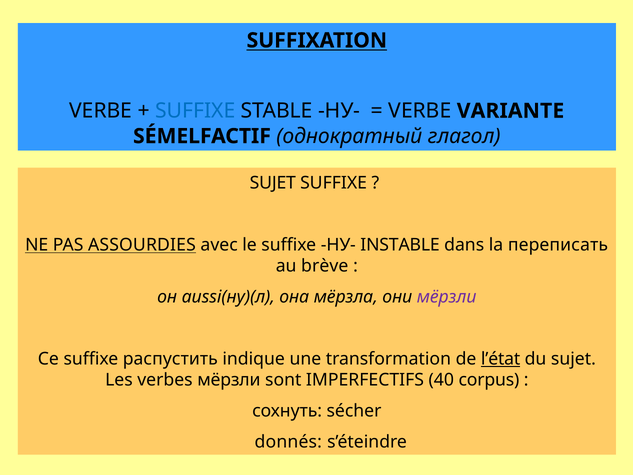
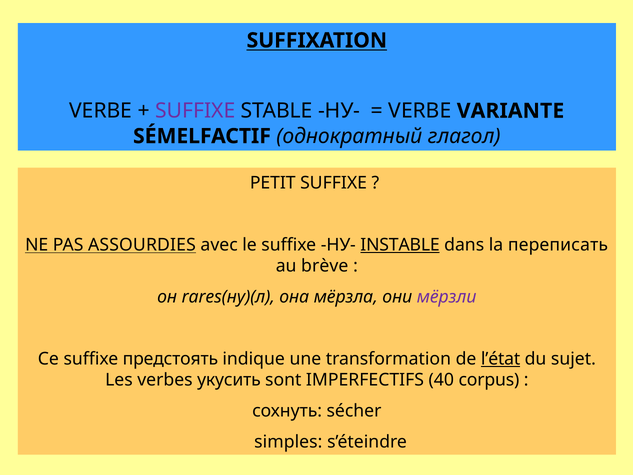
SUFFIXE at (195, 111) colour: blue -> purple
SUJET at (273, 183): SUJET -> PETIT
INSTABLE underline: none -> present
aussi(ну)(л: aussi(ну)(л -> rares(ну)(л
распустить: распустить -> предстоять
verbes мёрзли: мёрзли -> укусить
donnés: donnés -> simples
